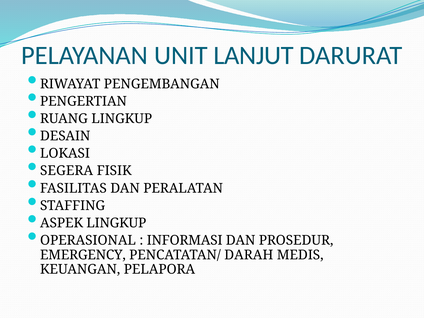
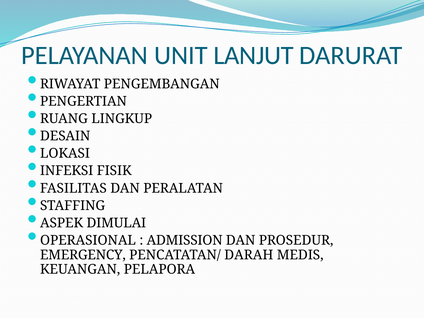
SEGERA: SEGERA -> INFEKSI
ASPEK LINGKUP: LINGKUP -> DIMULAI
INFORMASI: INFORMASI -> ADMISSION
